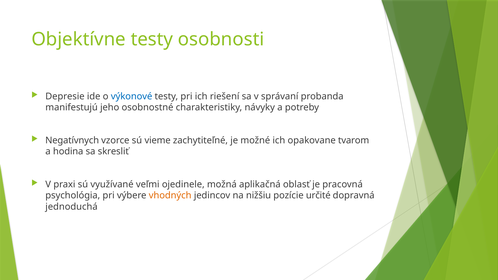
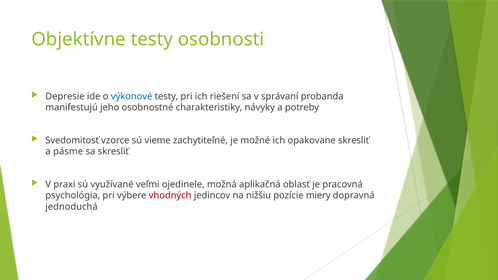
Negatívnych: Negatívnych -> Svedomitosť
opakovane tvarom: tvarom -> skresliť
hodina: hodina -> pásme
vhodných colour: orange -> red
určité: určité -> miery
